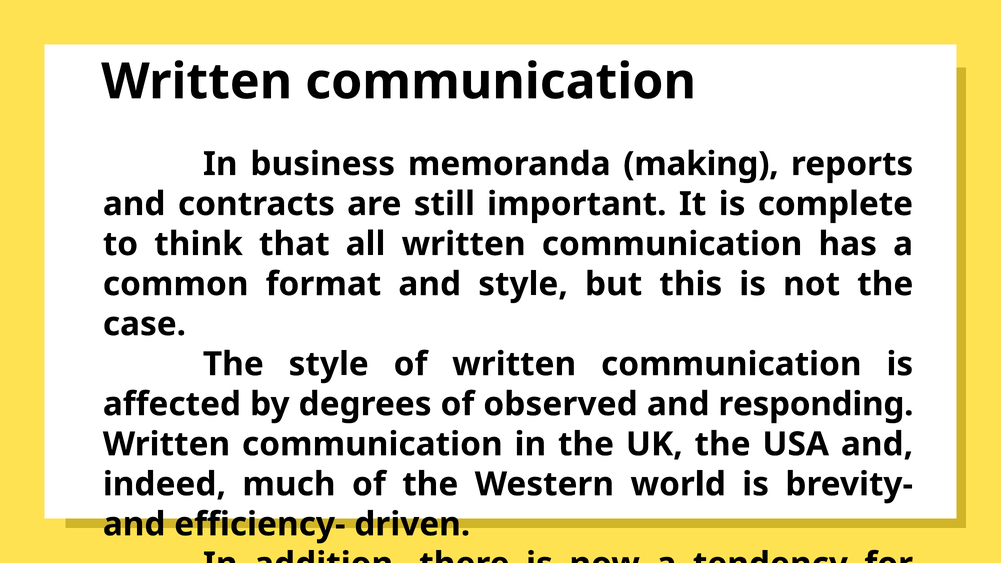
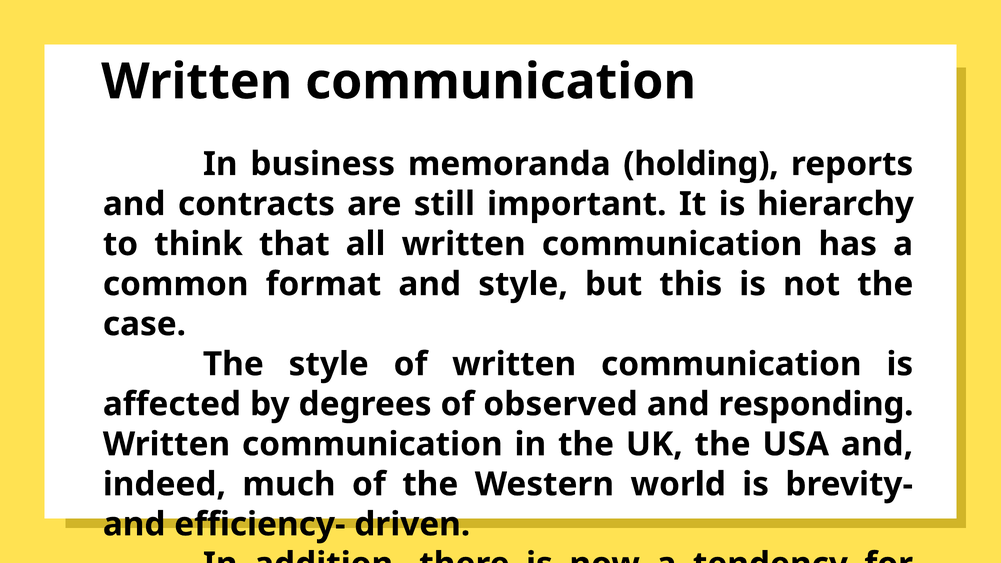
making: making -> holding
complete: complete -> hierarchy
